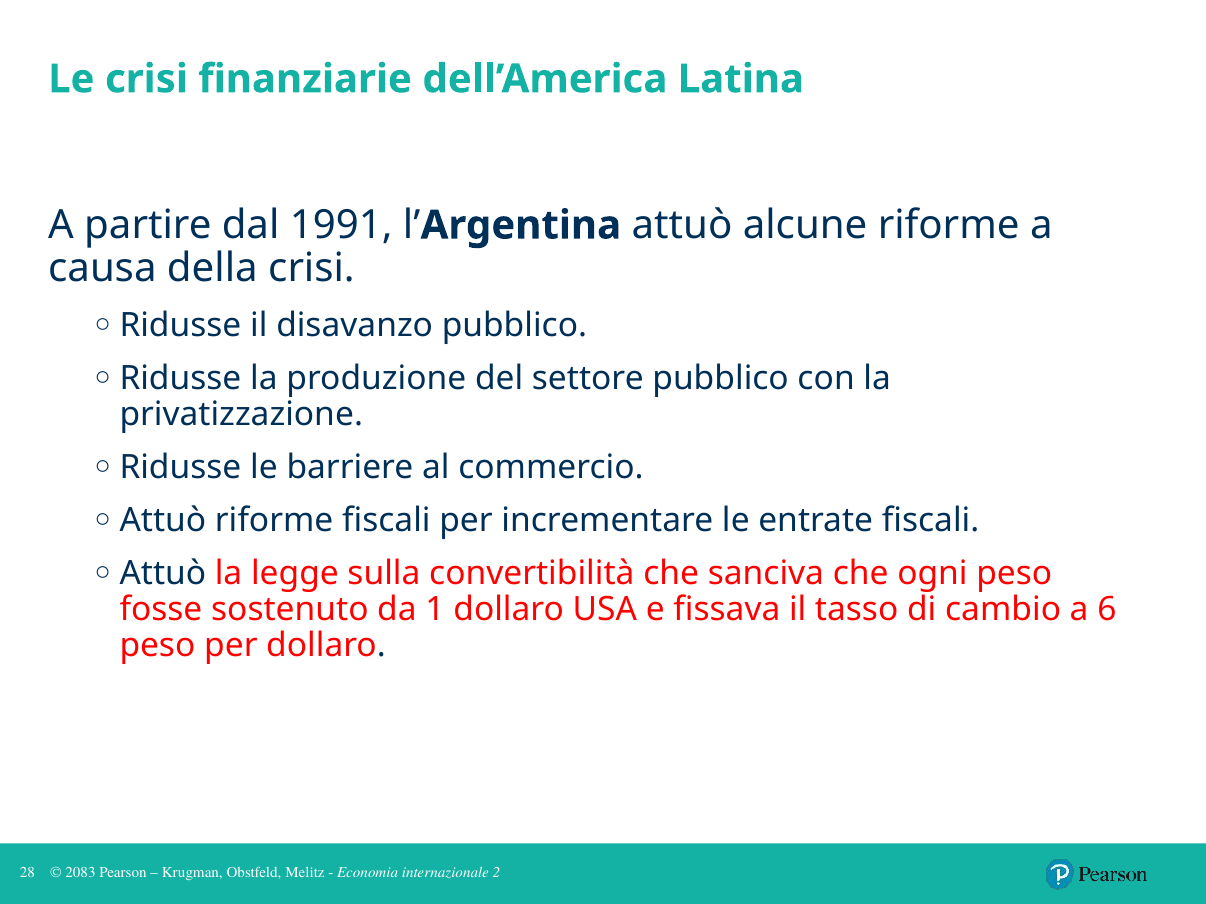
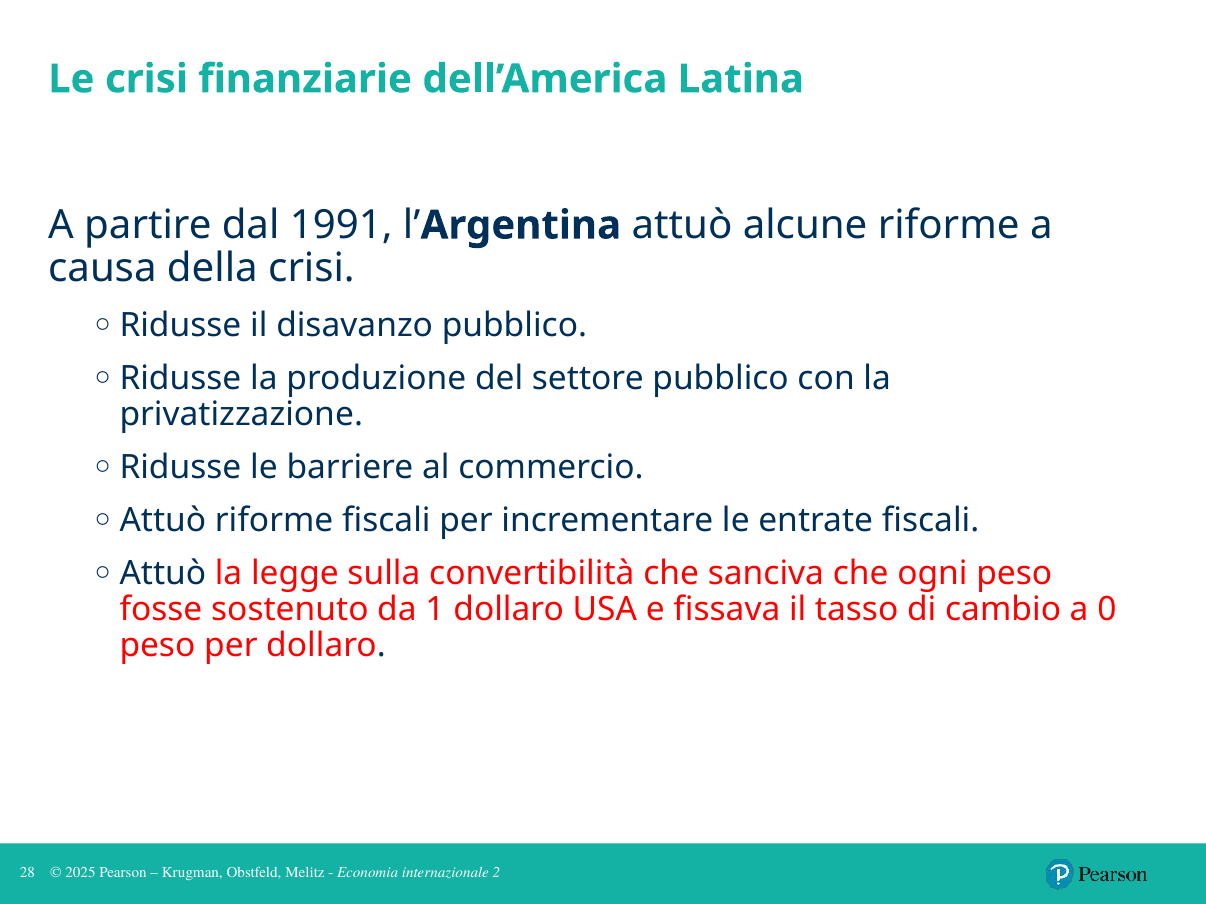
6: 6 -> 0
2083: 2083 -> 2025
